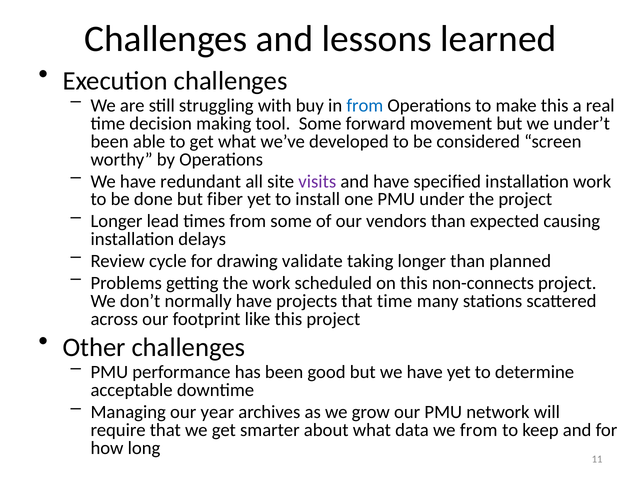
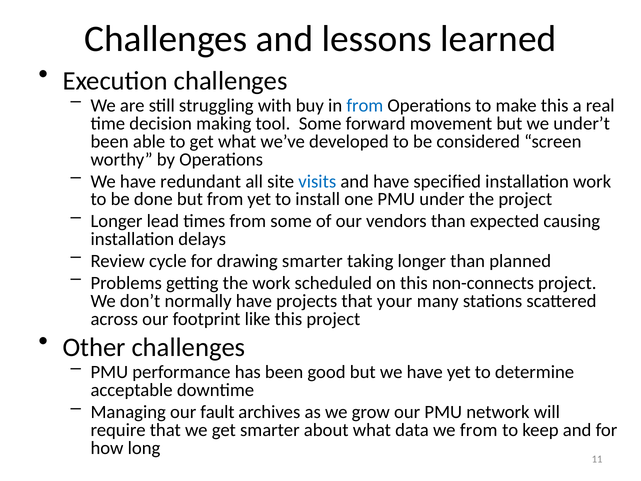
visits colour: purple -> blue
but fiber: fiber -> from
drawing validate: validate -> smarter
that time: time -> your
year: year -> fault
